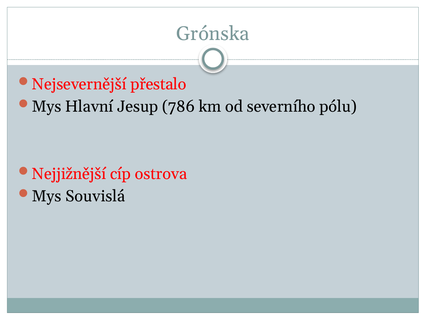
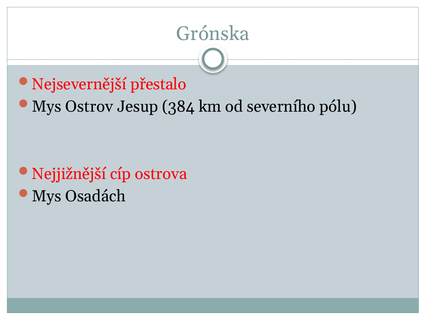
Hlavní: Hlavní -> Ostrov
786: 786 -> 384
Souvislá: Souvislá -> Osadách
